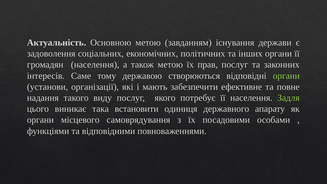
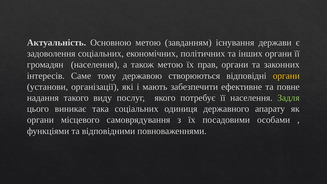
прав послуг: послуг -> органи
органи at (286, 76) colour: light green -> yellow
така встановити: встановити -> соціальних
